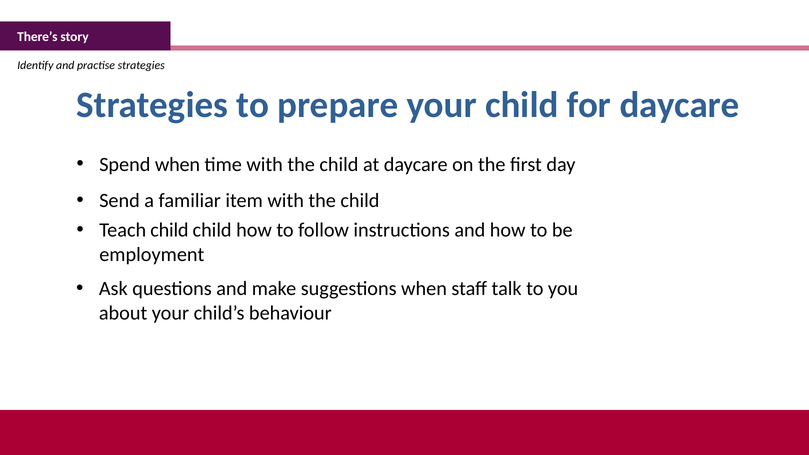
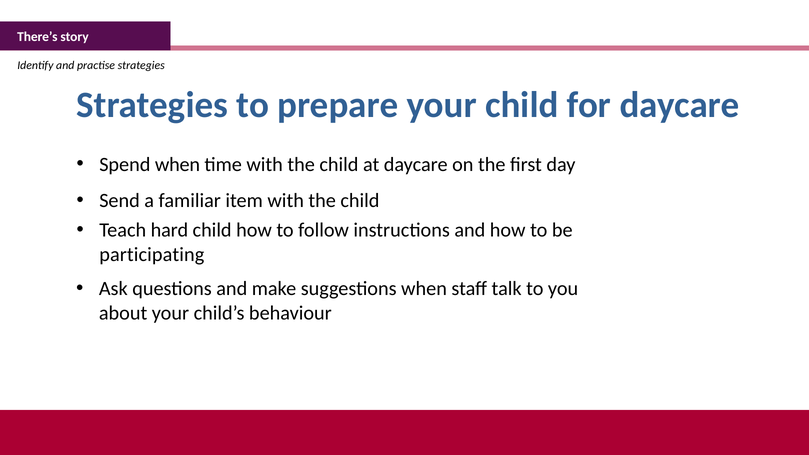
Teach child: child -> hard
employment: employment -> participating
